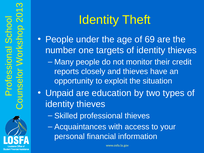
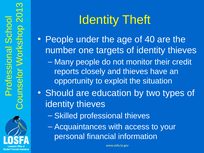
69: 69 -> 40
Unpaid: Unpaid -> Should
